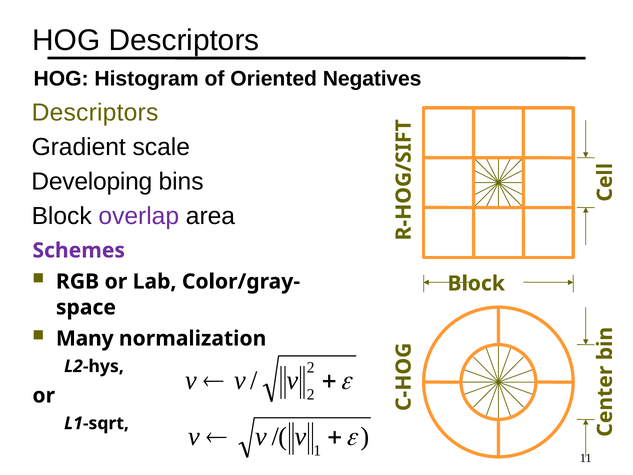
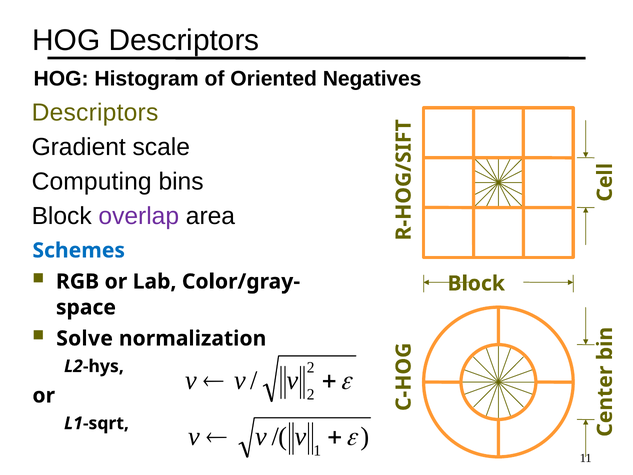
Developing: Developing -> Computing
Schemes colour: purple -> blue
Many: Many -> Solve
